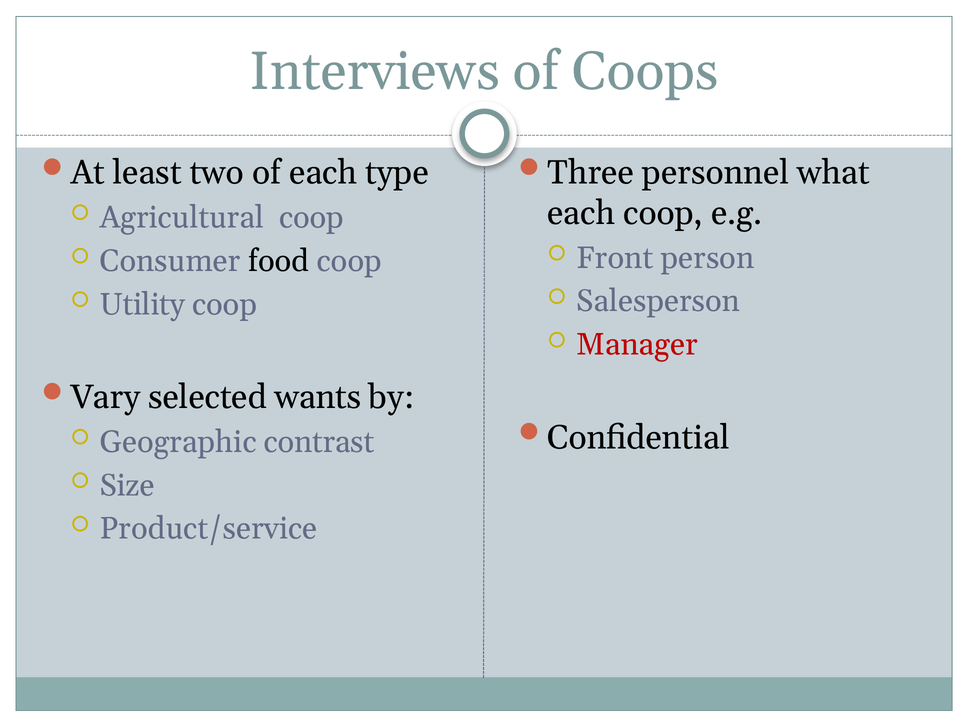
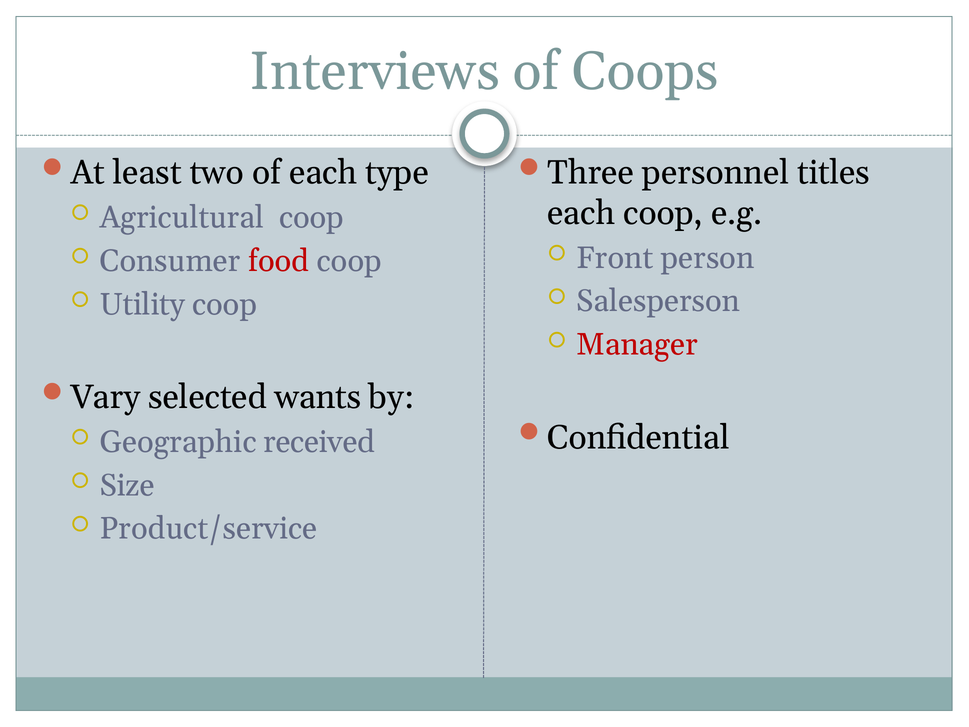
what: what -> titles
food colour: black -> red
contrast: contrast -> received
